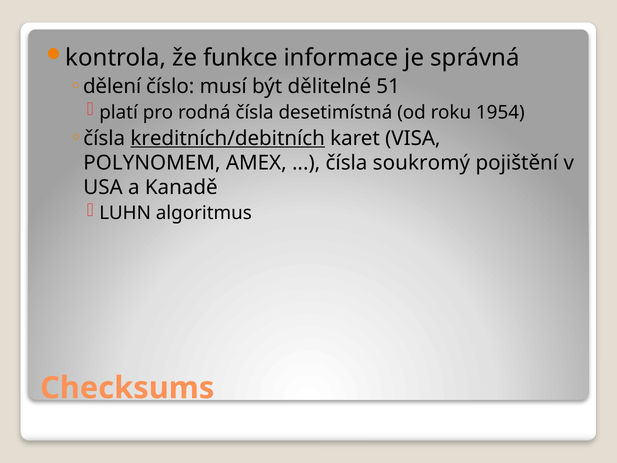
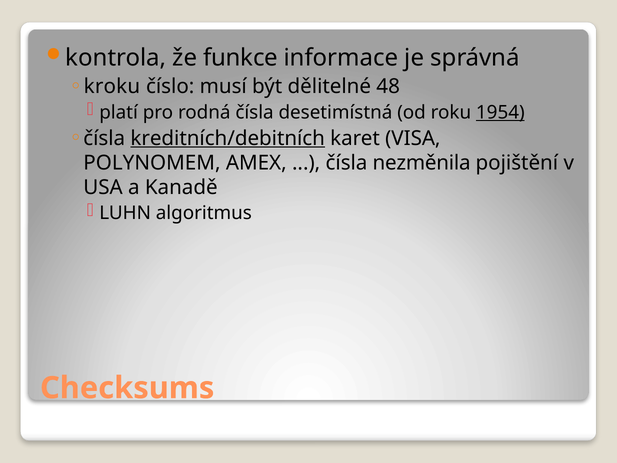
dělení: dělení -> kroku
51: 51 -> 48
1954 underline: none -> present
soukromý: soukromý -> nezměnila
